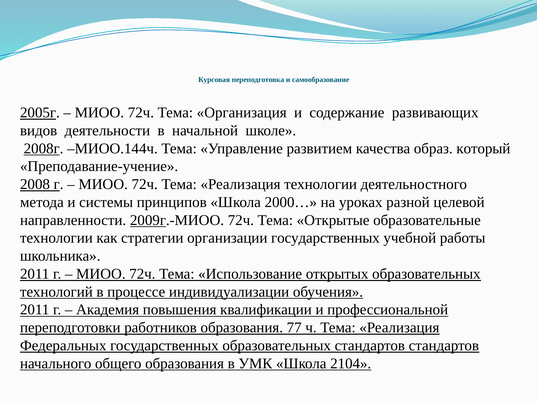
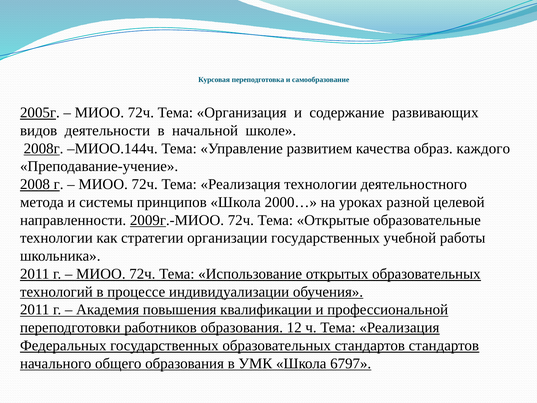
который: который -> каждого
77: 77 -> 12
2104: 2104 -> 6797
